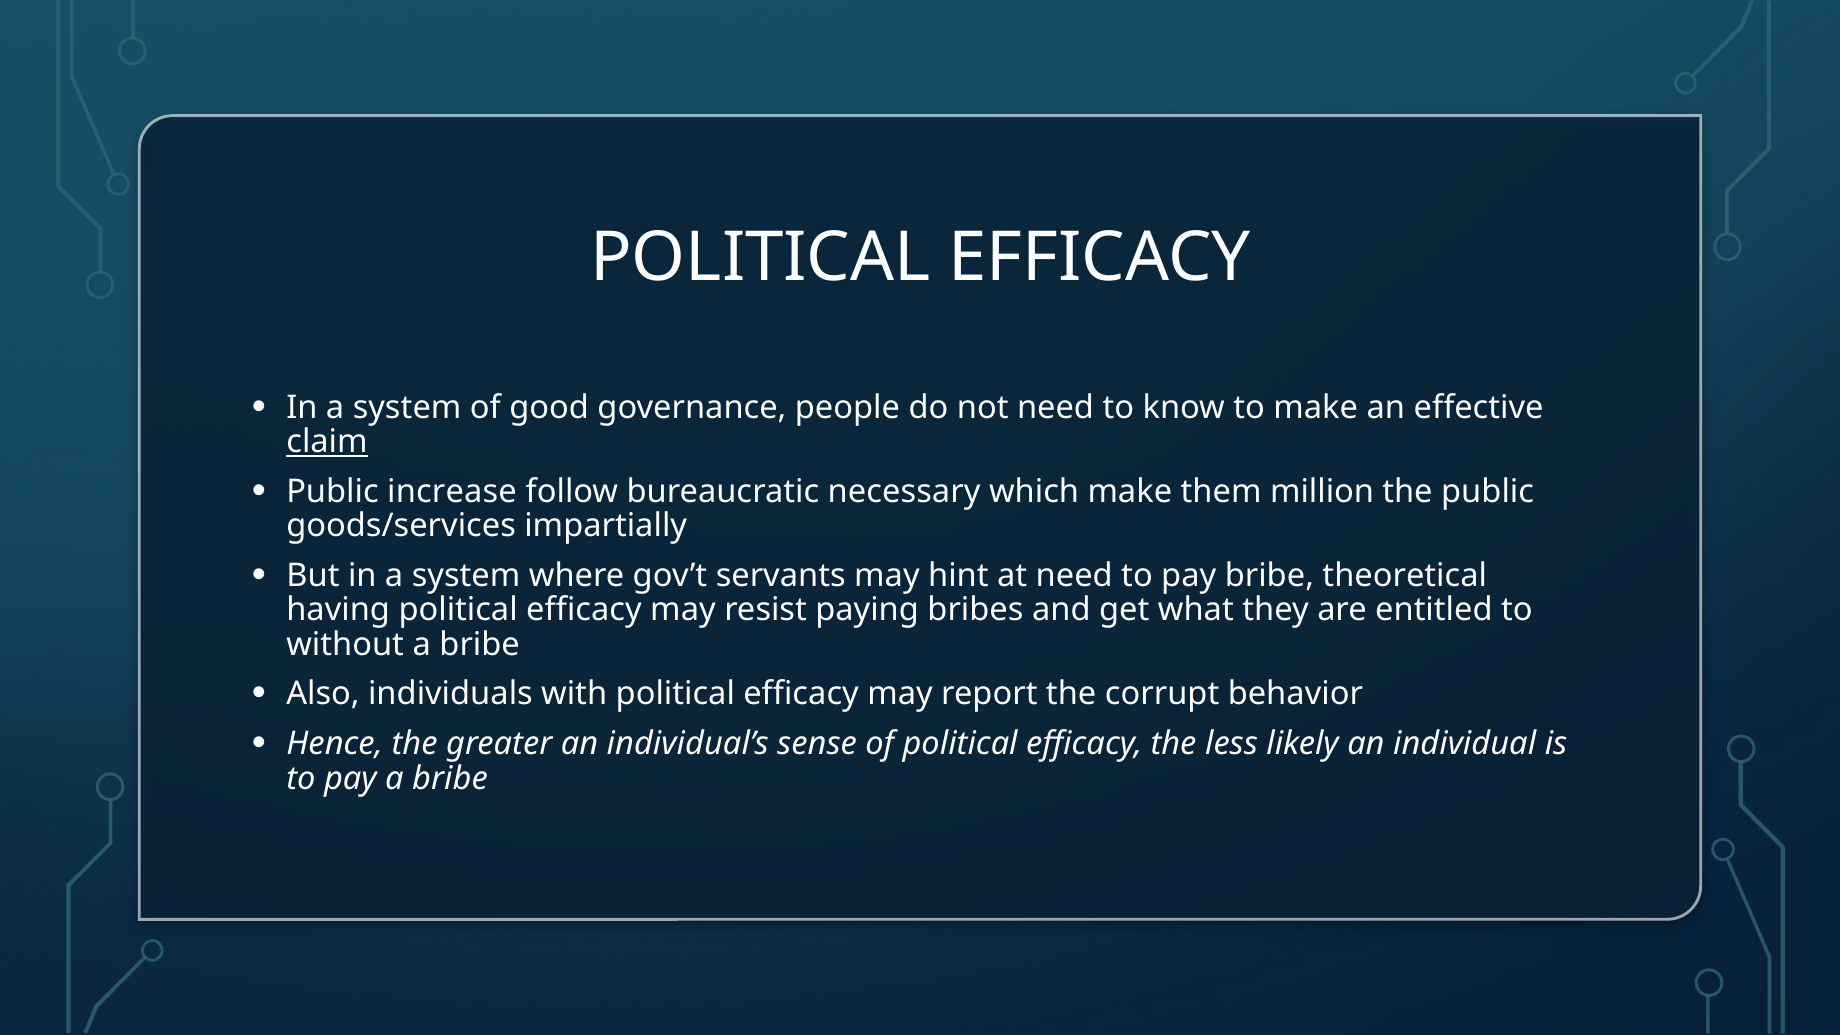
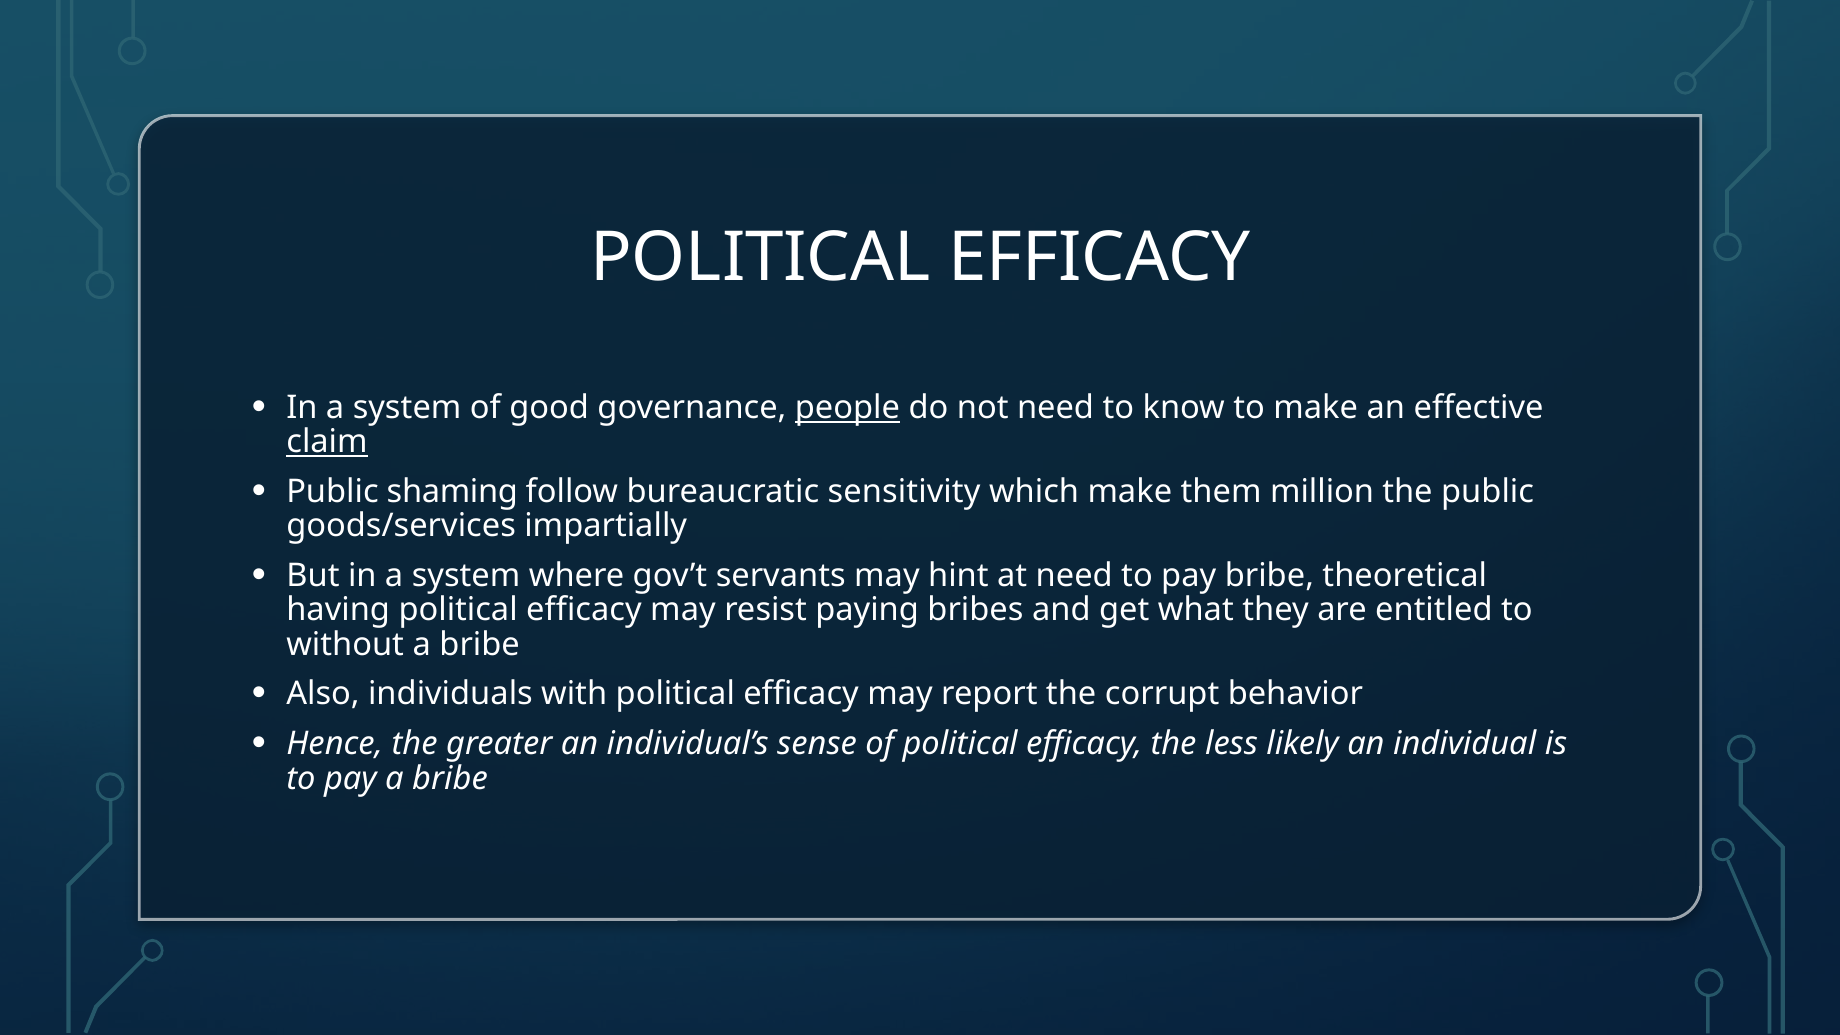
people underline: none -> present
increase: increase -> shaming
necessary: necessary -> sensitivity
